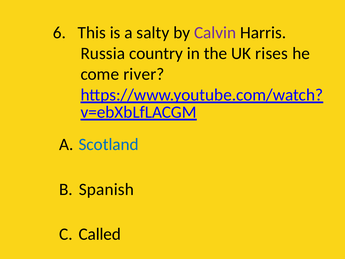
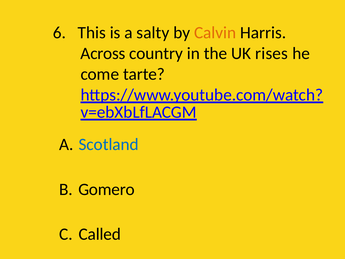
Calvin colour: purple -> orange
Russia: Russia -> Across
river: river -> tarte
Spanish: Spanish -> Gomero
